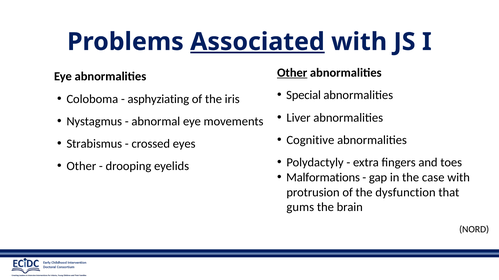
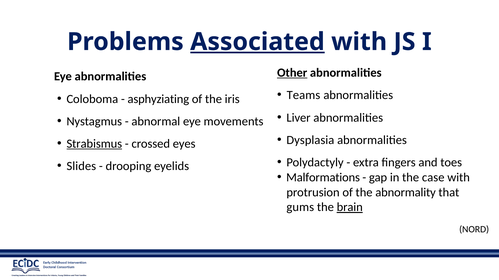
Special: Special -> Teams
Cognitive: Cognitive -> Dysplasia
Strabismus underline: none -> present
Other at (81, 167): Other -> Slides
dysfunction: dysfunction -> abnormality
brain underline: none -> present
